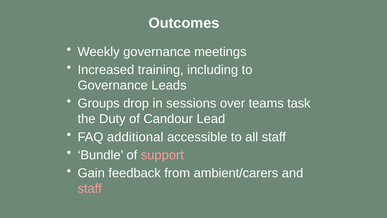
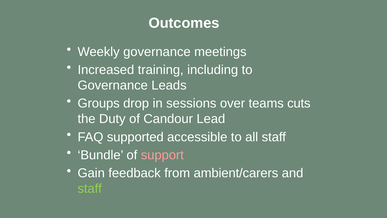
task: task -> cuts
additional: additional -> supported
staff at (90, 188) colour: pink -> light green
